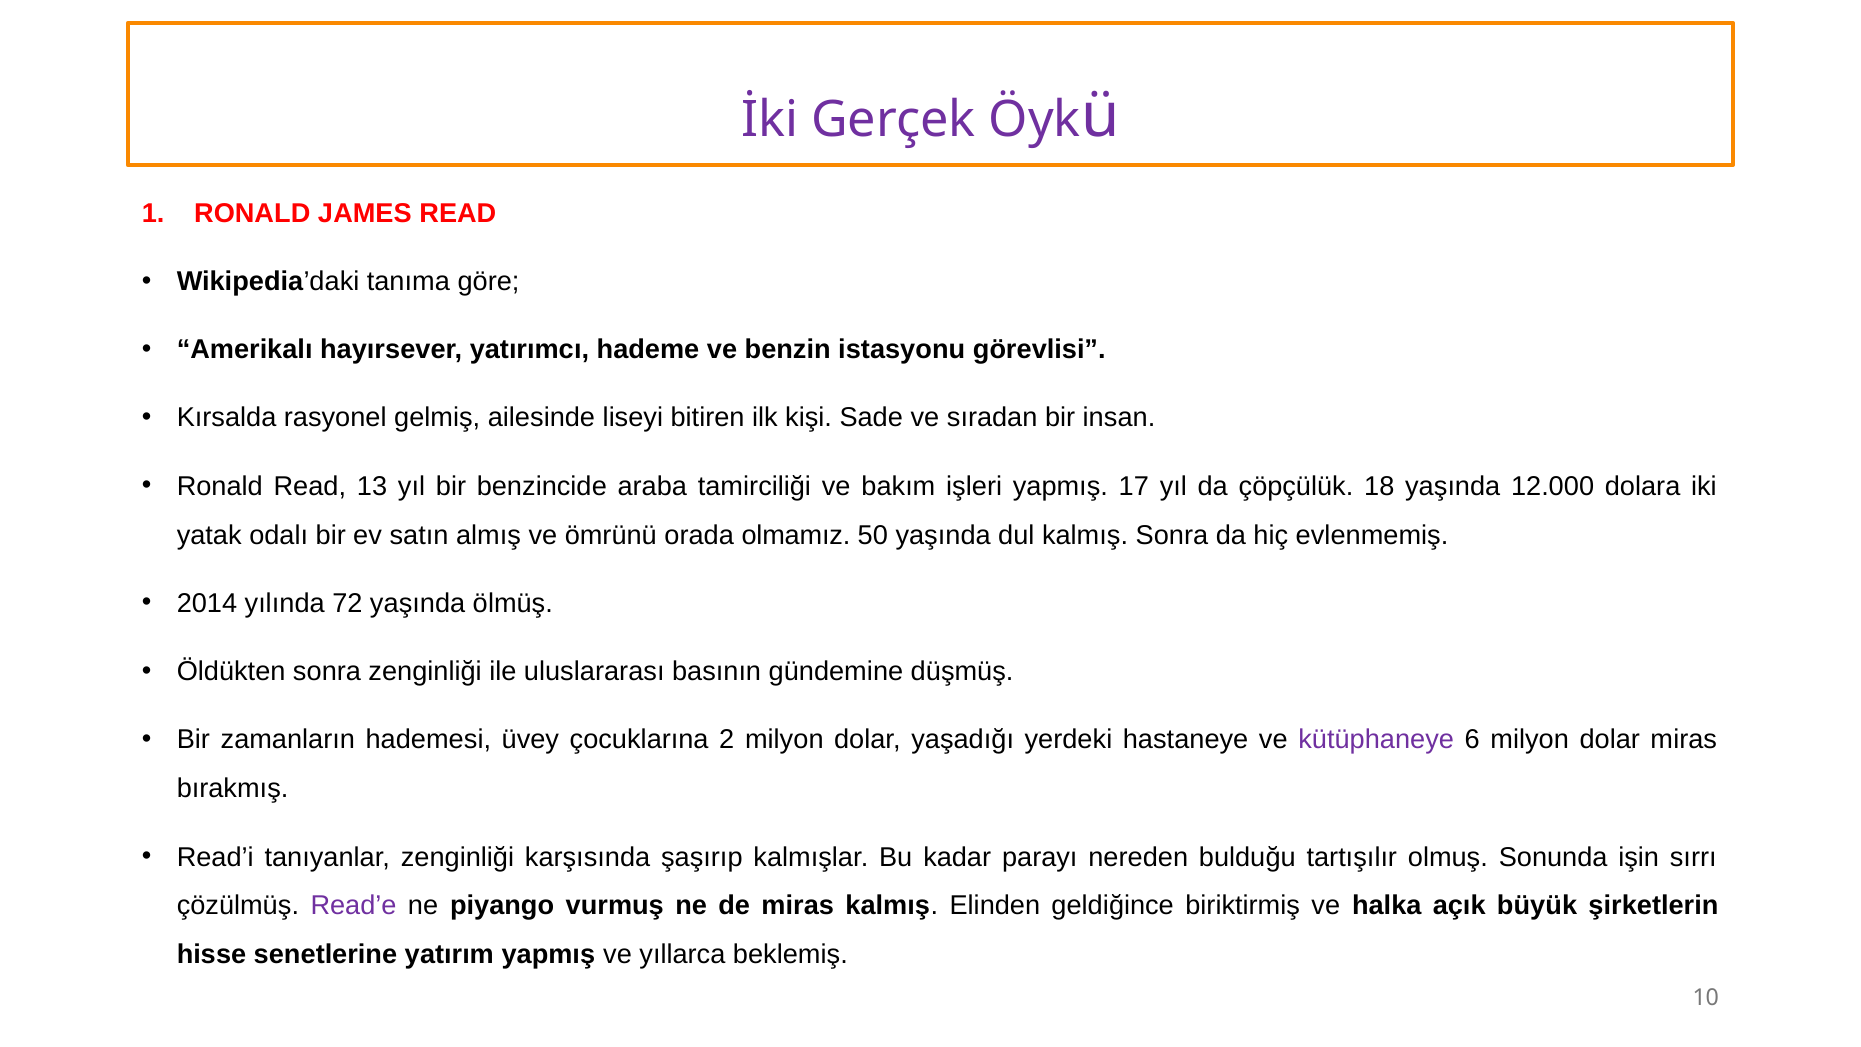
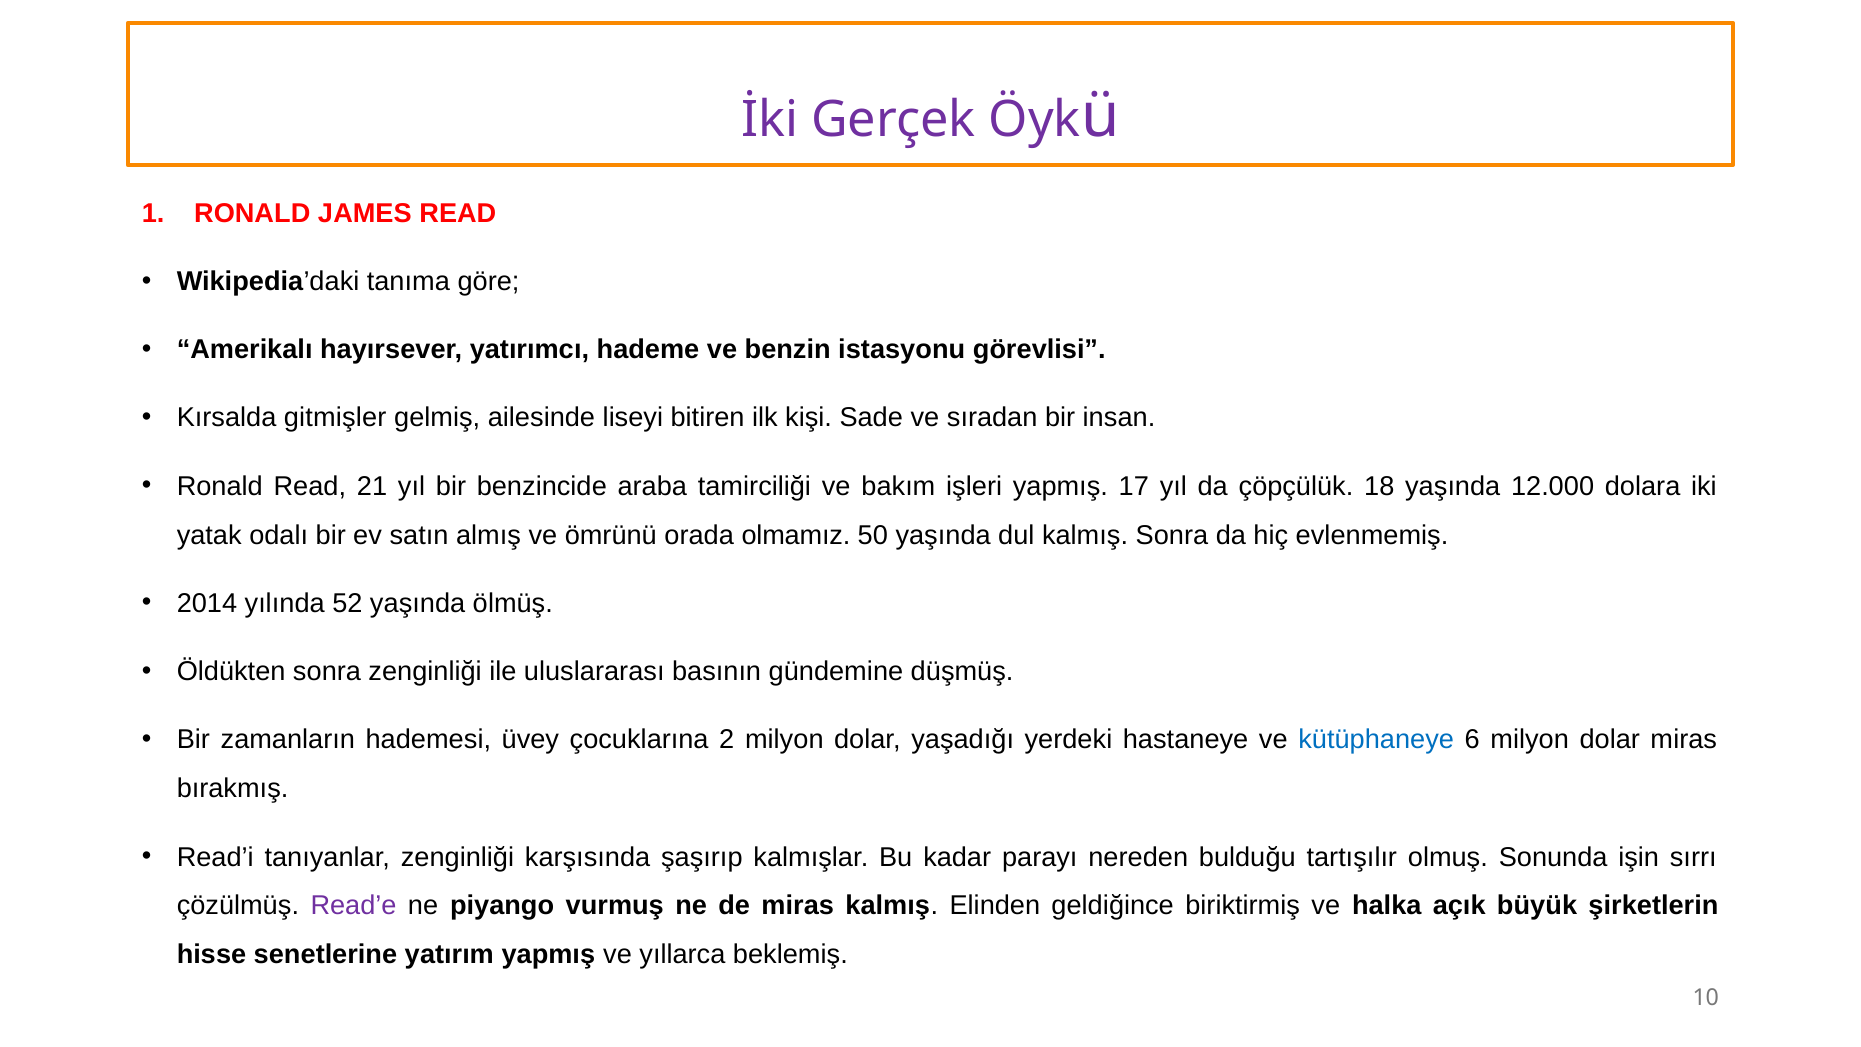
rasyonel: rasyonel -> gitmişler
13: 13 -> 21
72: 72 -> 52
kütüphaneye colour: purple -> blue
